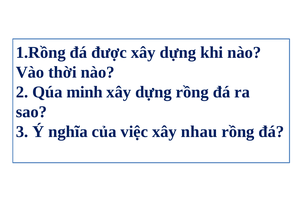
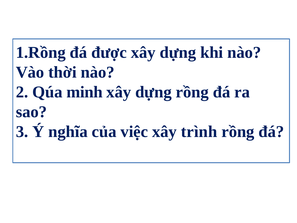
nhau: nhau -> trình
